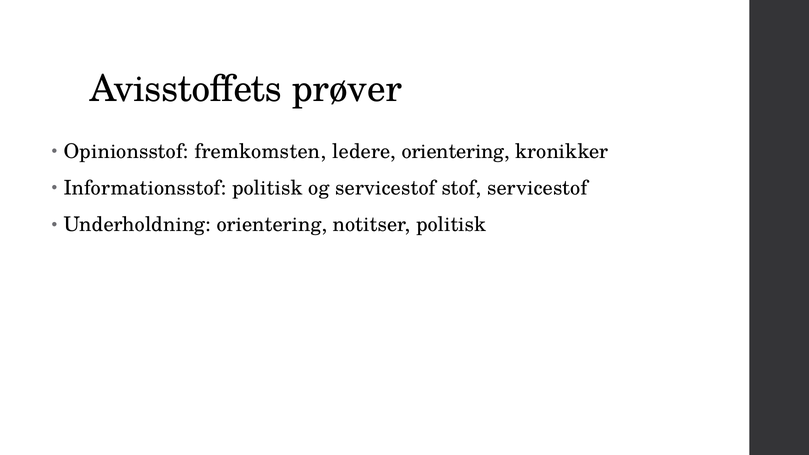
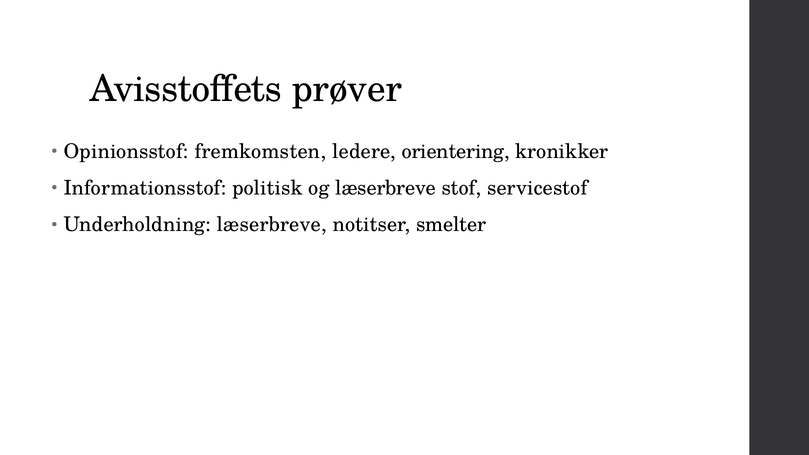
og servicestof: servicestof -> læserbreve
Underholdning orientering: orientering -> læserbreve
notitser politisk: politisk -> smelter
